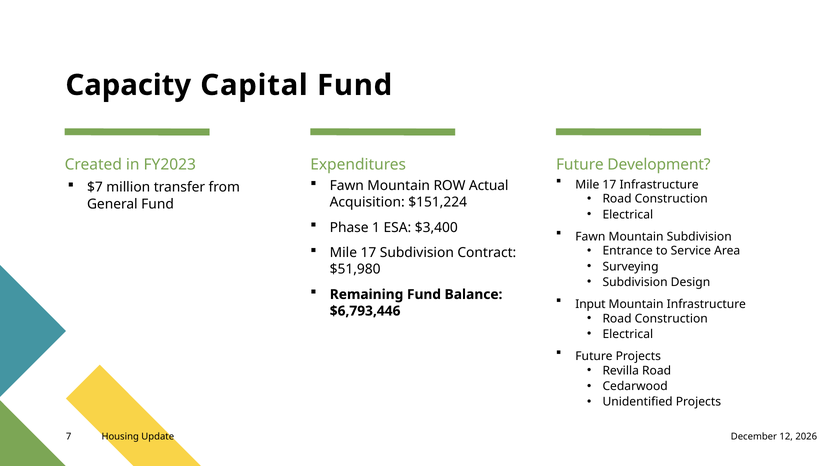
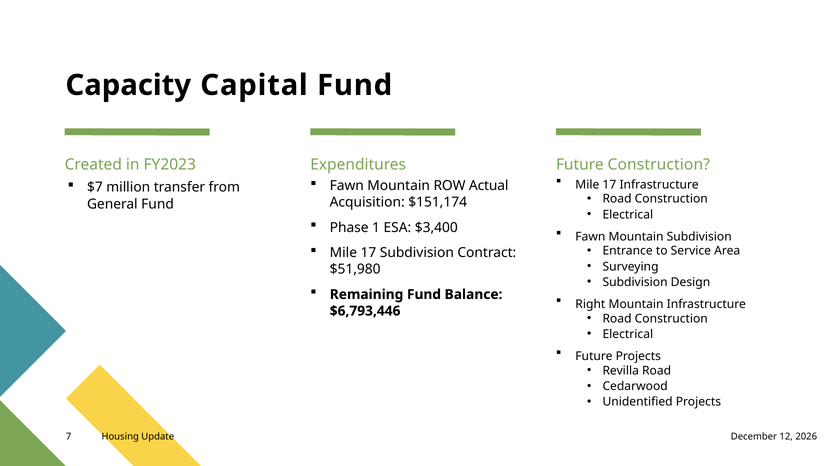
Future Development: Development -> Construction
$151,224: $151,224 -> $151,174
Input: Input -> Right
